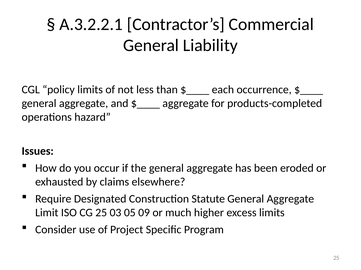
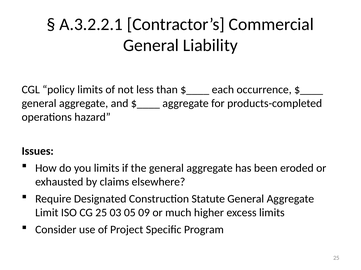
you occur: occur -> limits
